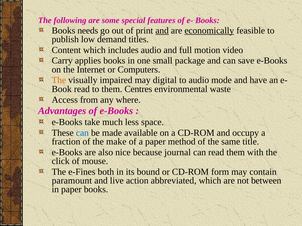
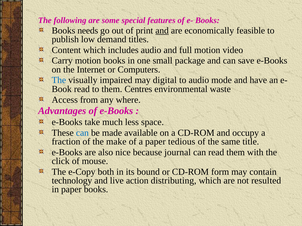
economically underline: present -> none
Carry applies: applies -> motion
The at (59, 80) colour: orange -> blue
method: method -> tedious
e-Fines: e-Fines -> e-Copy
paramount: paramount -> technology
abbreviated: abbreviated -> distributing
between: between -> resulted
